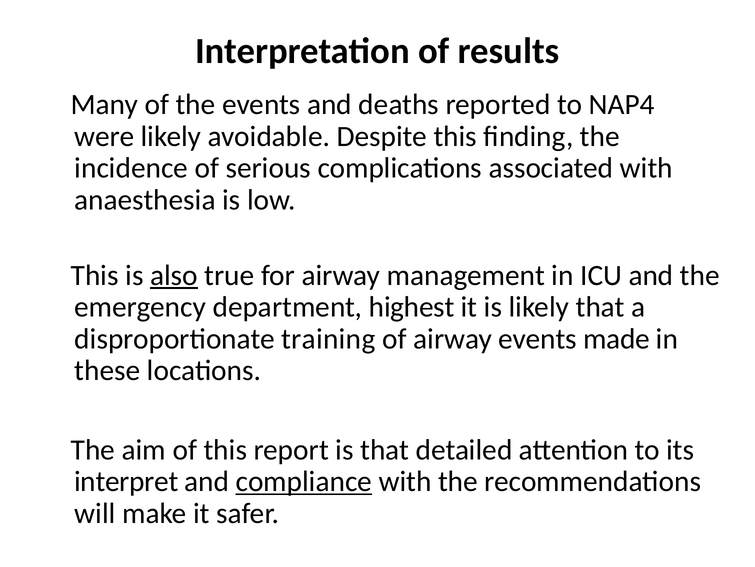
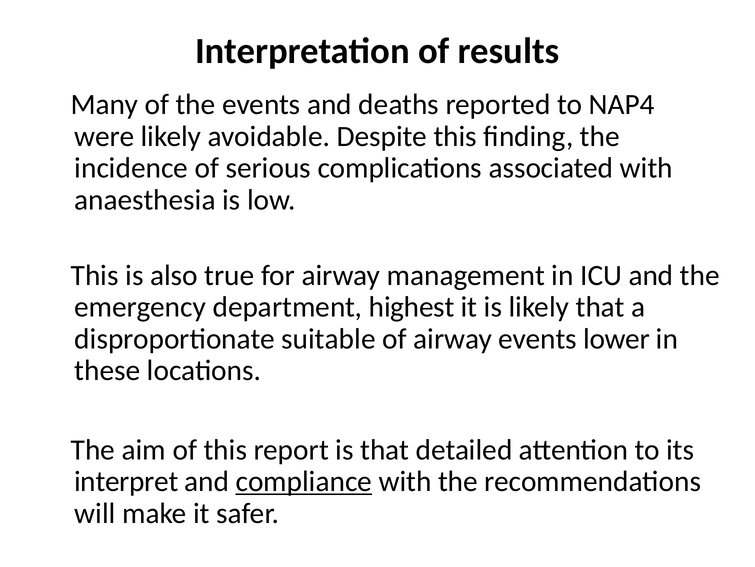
also underline: present -> none
training: training -> suitable
made: made -> lower
